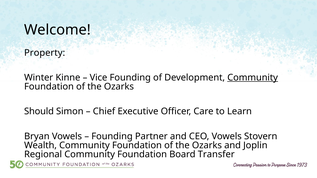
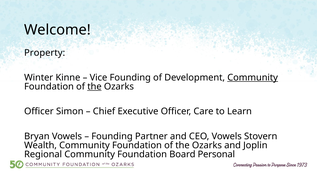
the at (94, 87) underline: none -> present
Should at (39, 112): Should -> Officer
Transfer: Transfer -> Personal
